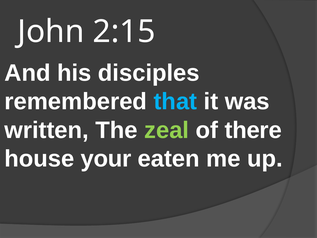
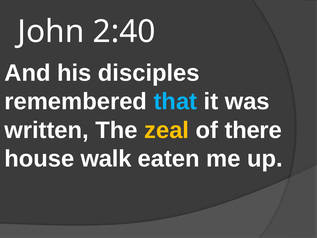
2:15: 2:15 -> 2:40
zeal colour: light green -> yellow
your: your -> walk
